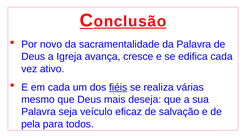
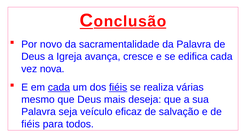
ativo: ativo -> nova
cada at (59, 87) underline: none -> present
pela at (31, 124): pela -> fiéis
